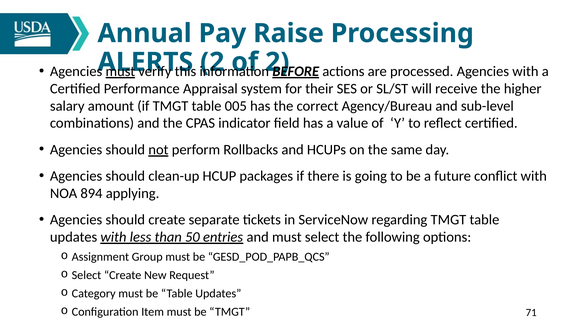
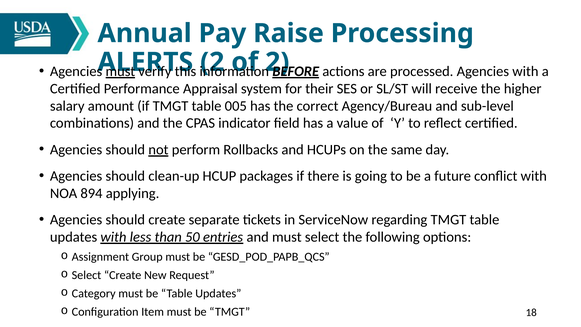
71: 71 -> 18
